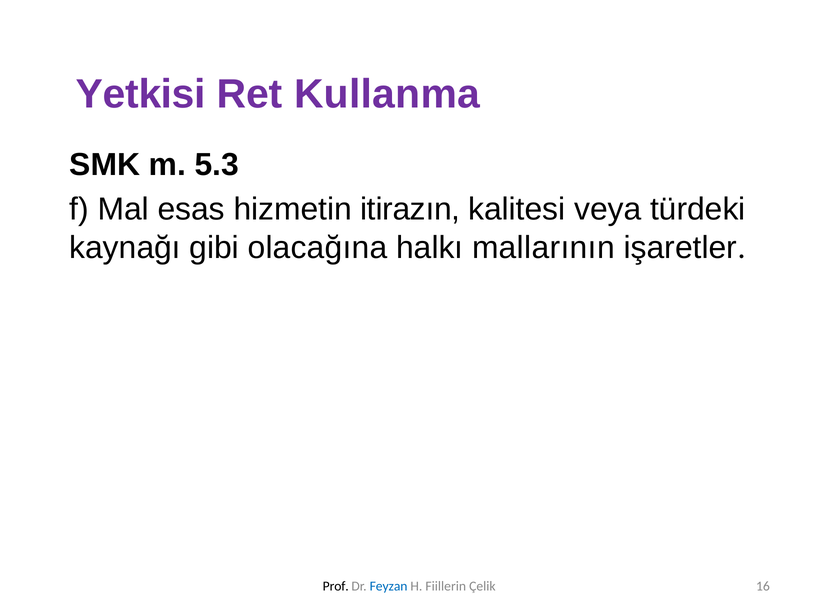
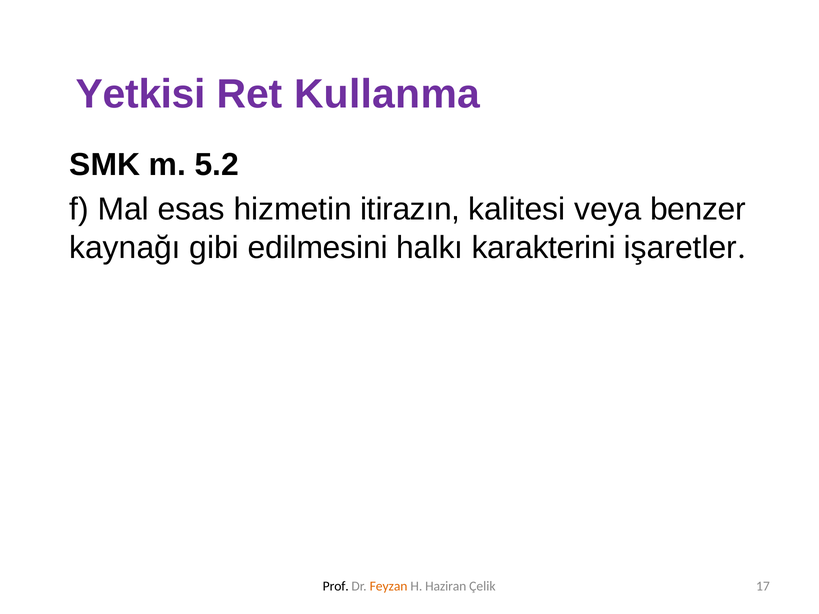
5.3: 5.3 -> 5.2
türdeki: türdeki -> benzer
olacağına: olacağına -> edilmesini
mallarının: mallarının -> karakterini
Feyzan colour: blue -> orange
Fiillerin: Fiillerin -> Haziran
16: 16 -> 17
